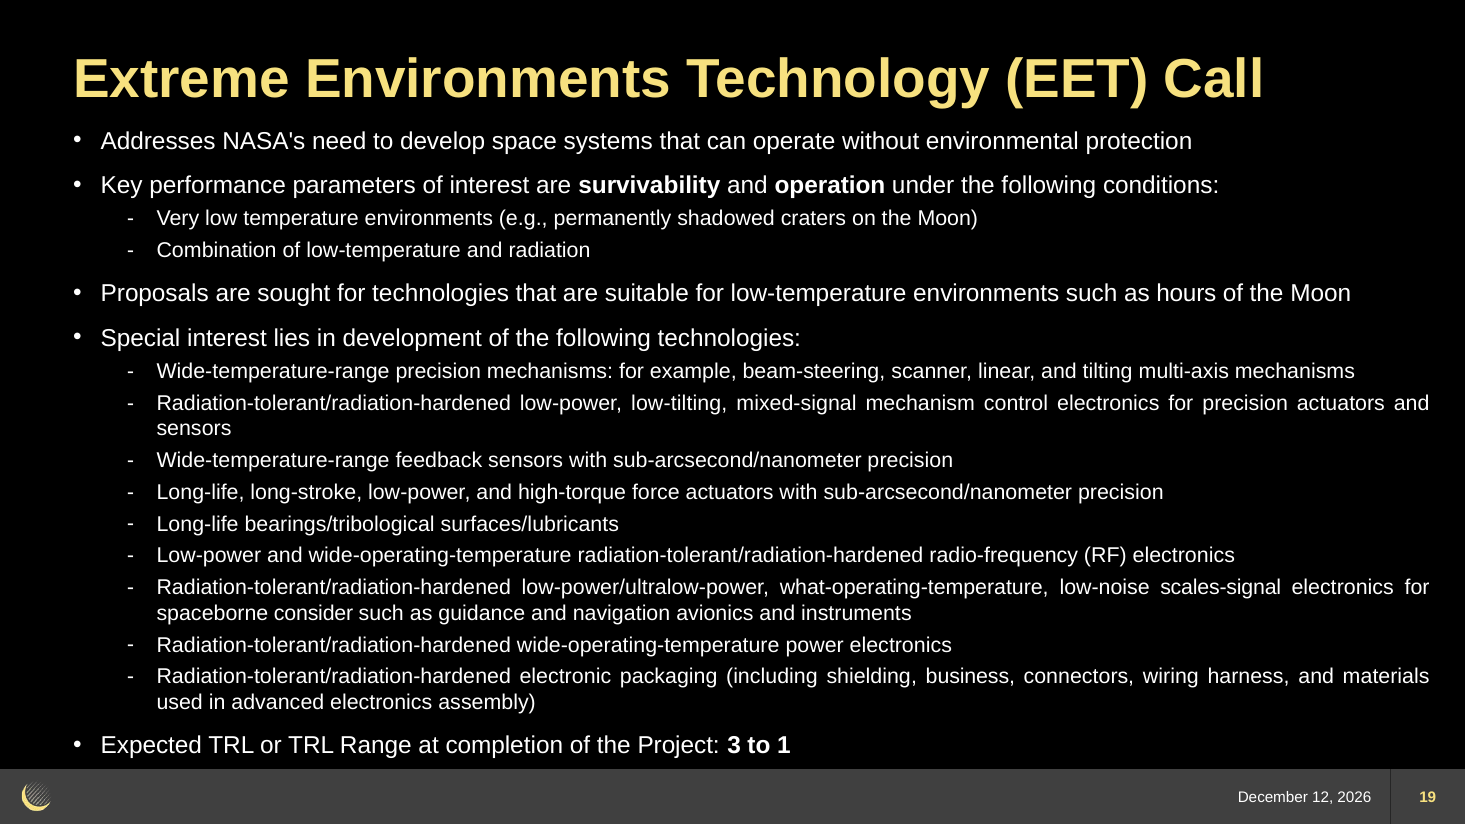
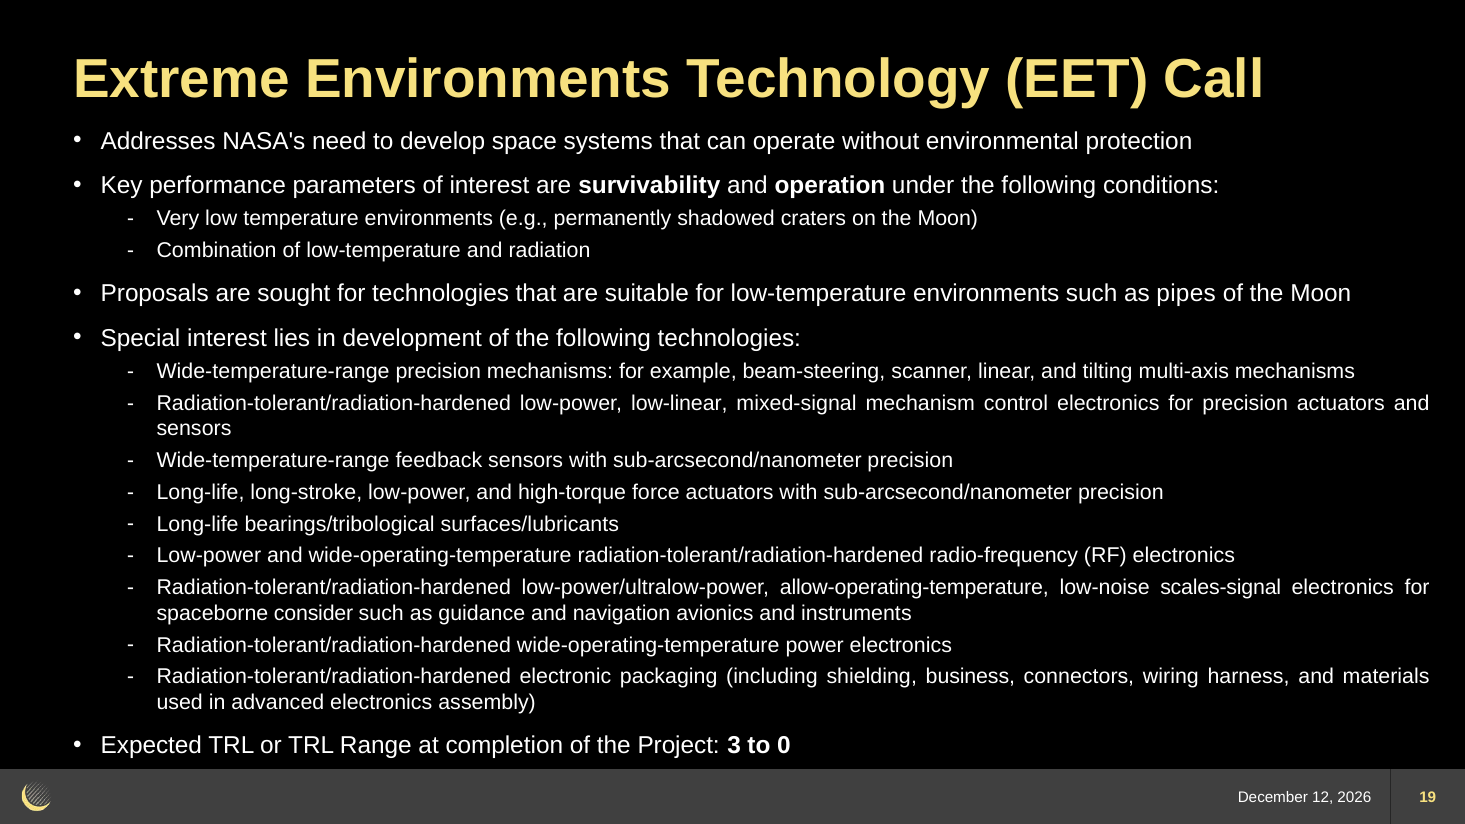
hours: hours -> pipes
low-tilting: low-tilting -> low-linear
what-operating-temperature: what-operating-temperature -> allow-operating-temperature
1: 1 -> 0
